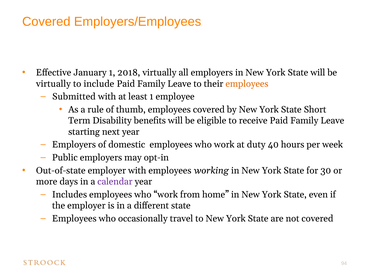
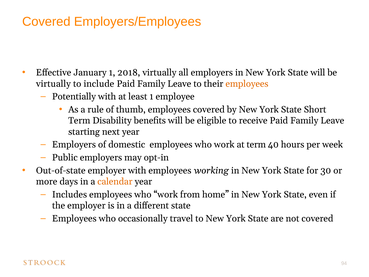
Submitted: Submitted -> Potentially
at duty: duty -> term
calendar colour: purple -> orange
